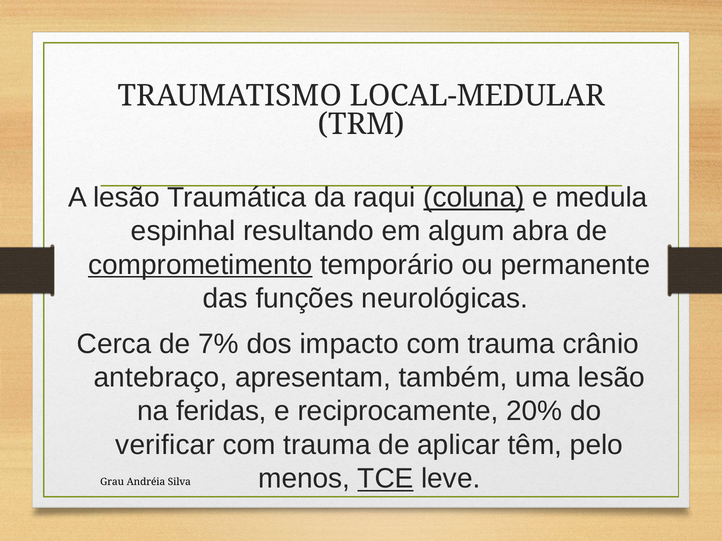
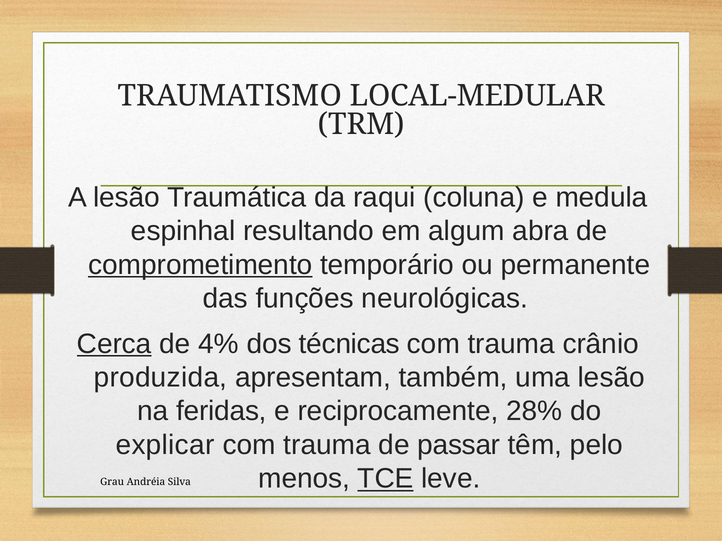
coluna underline: present -> none
Cerca underline: none -> present
7%: 7% -> 4%
impacto: impacto -> técnicas
antebraço: antebraço -> produzida
20%: 20% -> 28%
verificar: verificar -> explicar
aplicar: aplicar -> passar
